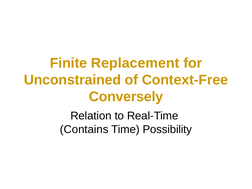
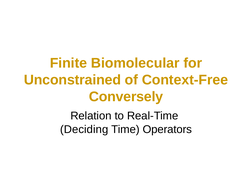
Replacement: Replacement -> Biomolecular
Contains: Contains -> Deciding
Possibility: Possibility -> Operators
